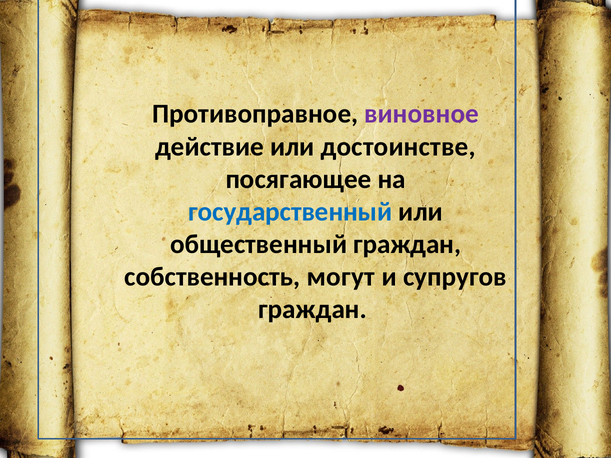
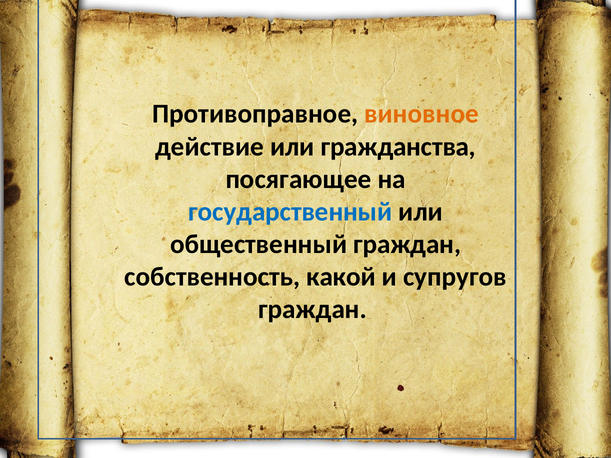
виновное colour: purple -> orange
достоинстве: достоинстве -> гражданства
могут: могут -> какой
